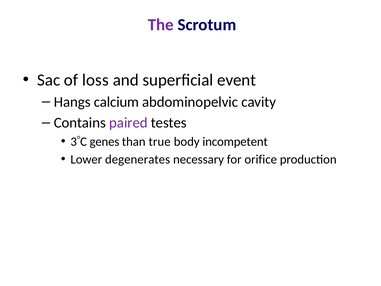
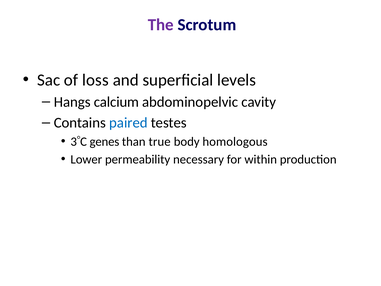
event: event -> levels
paired colour: purple -> blue
incompetent: incompetent -> homologous
degenerates: degenerates -> permeability
orifice: orifice -> within
